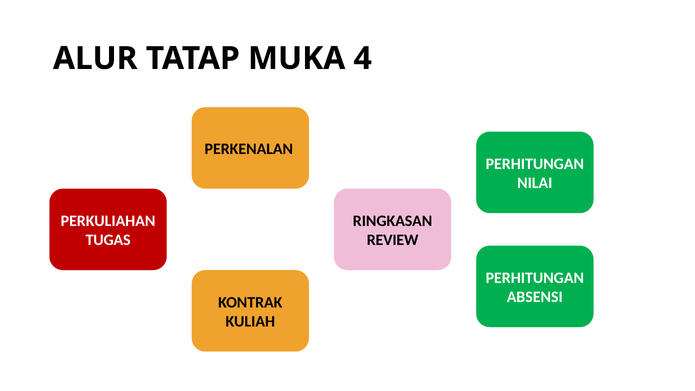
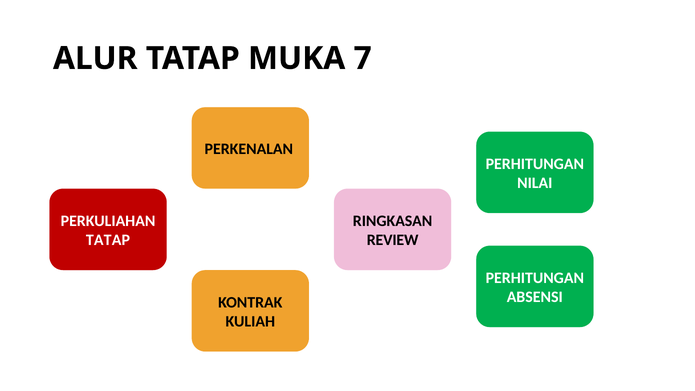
4: 4 -> 7
TUGAS at (108, 240): TUGAS -> TATAP
